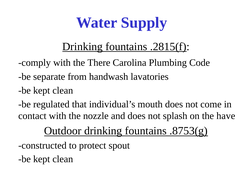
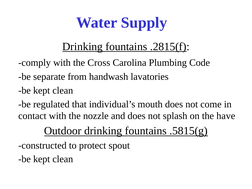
There: There -> Cross
.8753(g: .8753(g -> .5815(g
